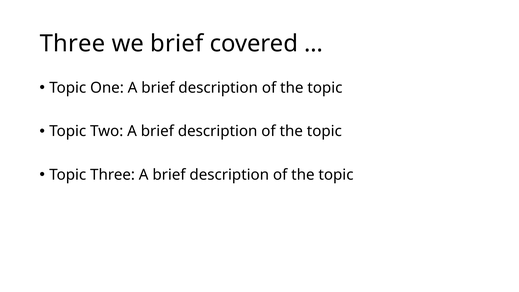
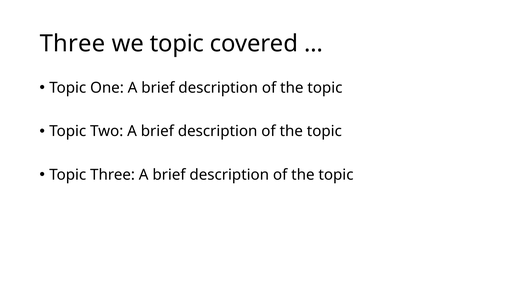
we brief: brief -> topic
